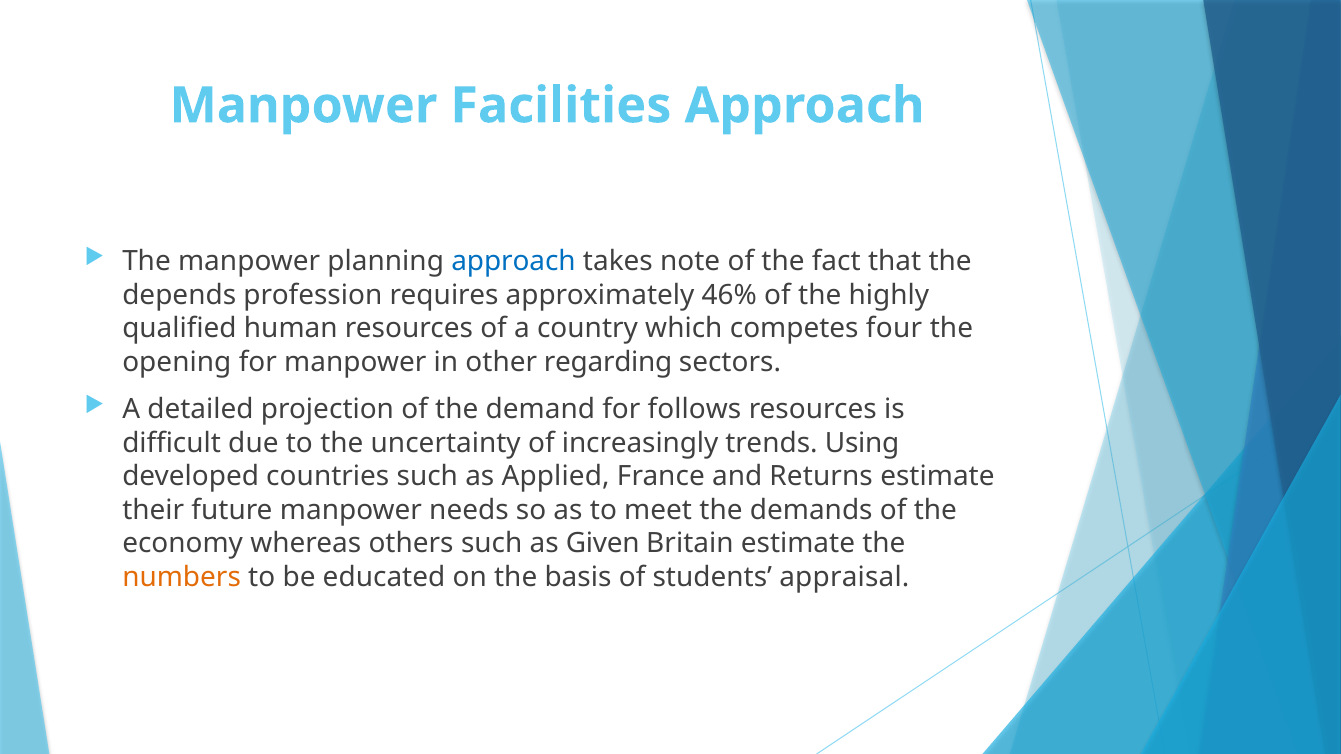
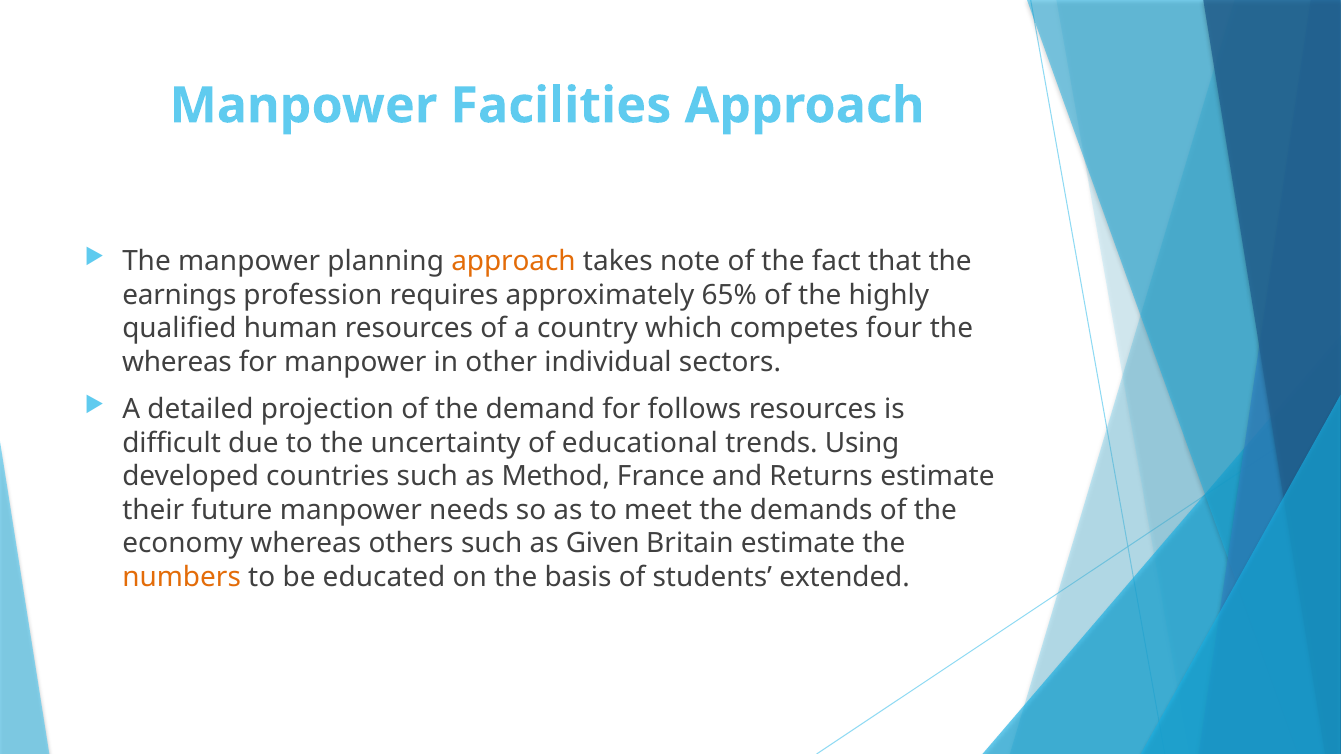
approach at (513, 261) colour: blue -> orange
depends: depends -> earnings
46%: 46% -> 65%
opening at (177, 362): opening -> whereas
regarding: regarding -> individual
increasingly: increasingly -> educational
Applied: Applied -> Method
appraisal: appraisal -> extended
